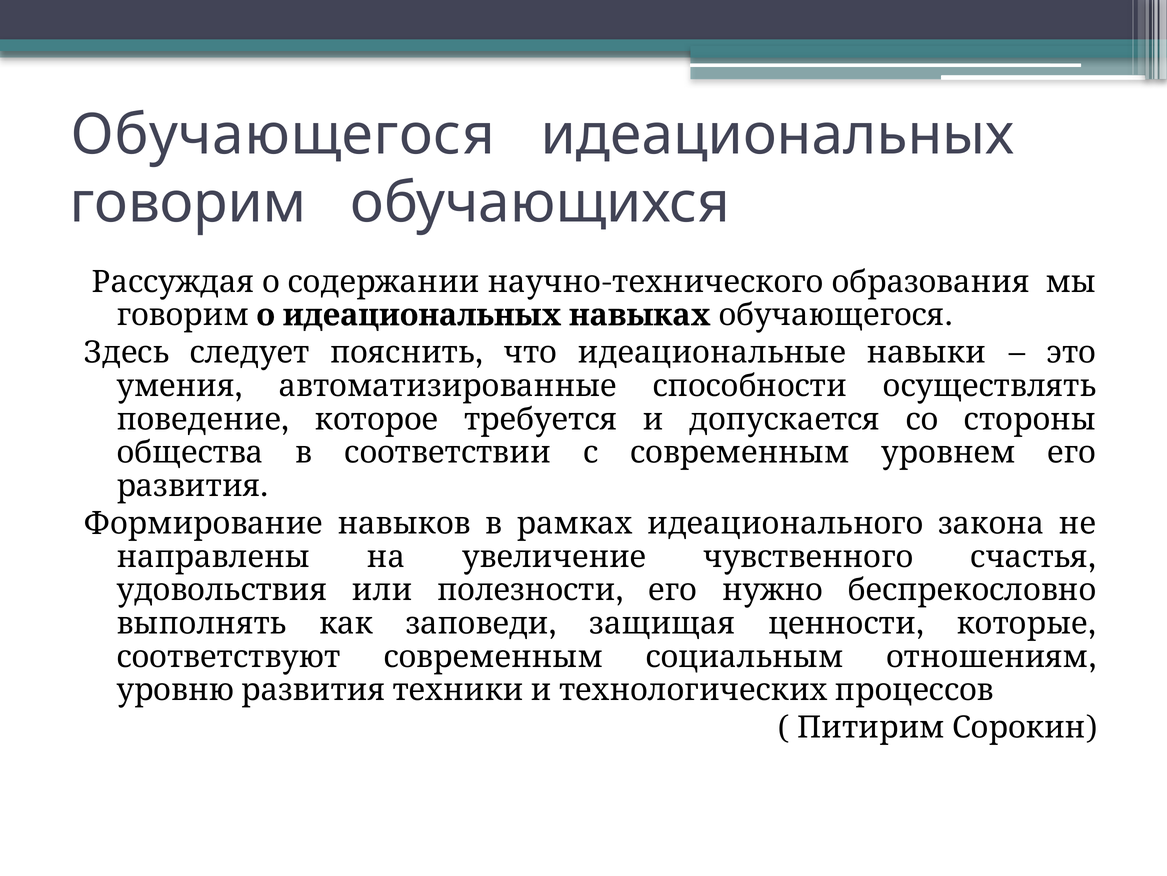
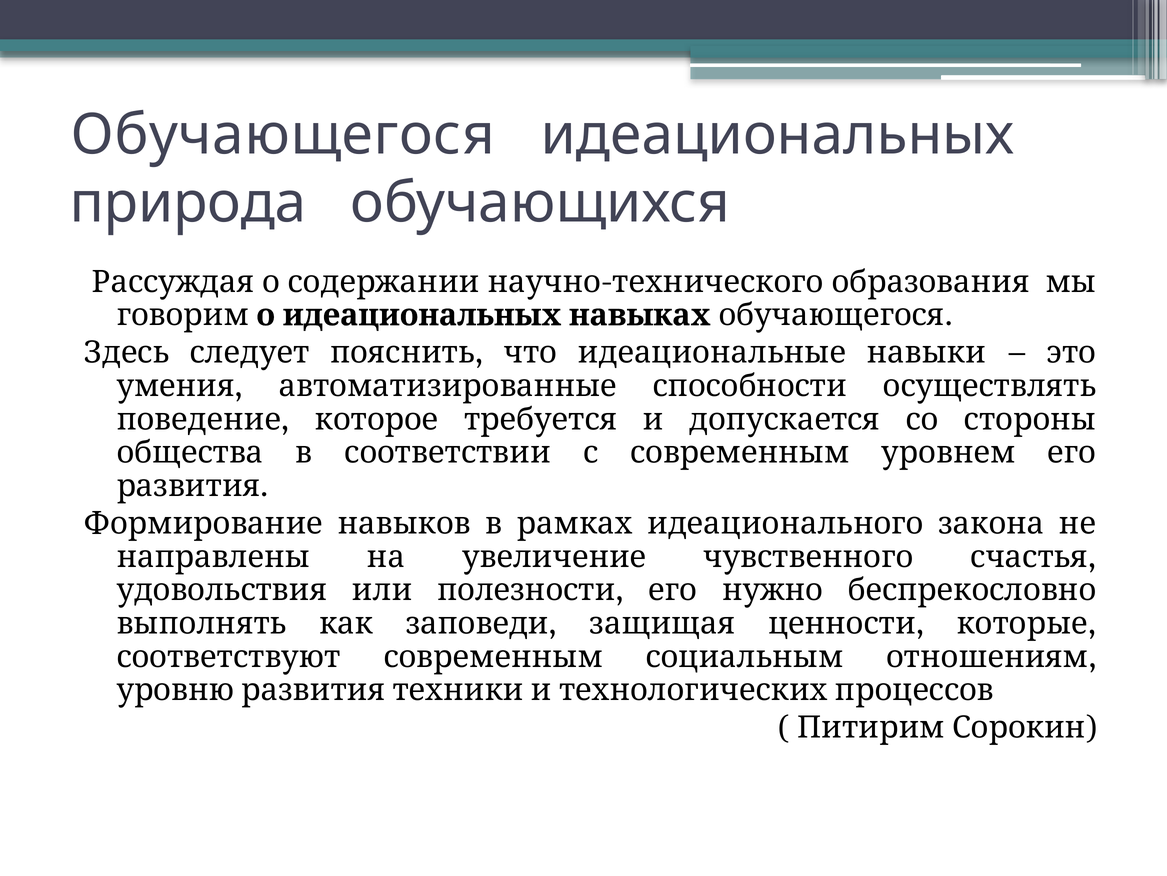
говорим at (188, 203): говорим -> природа
